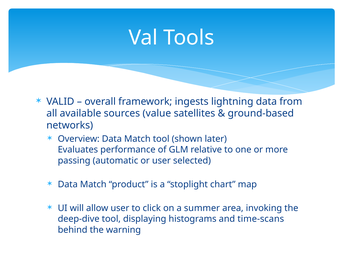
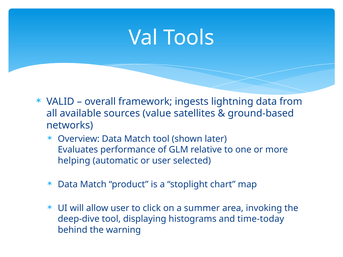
passing: passing -> helping
time-scans: time-scans -> time-today
